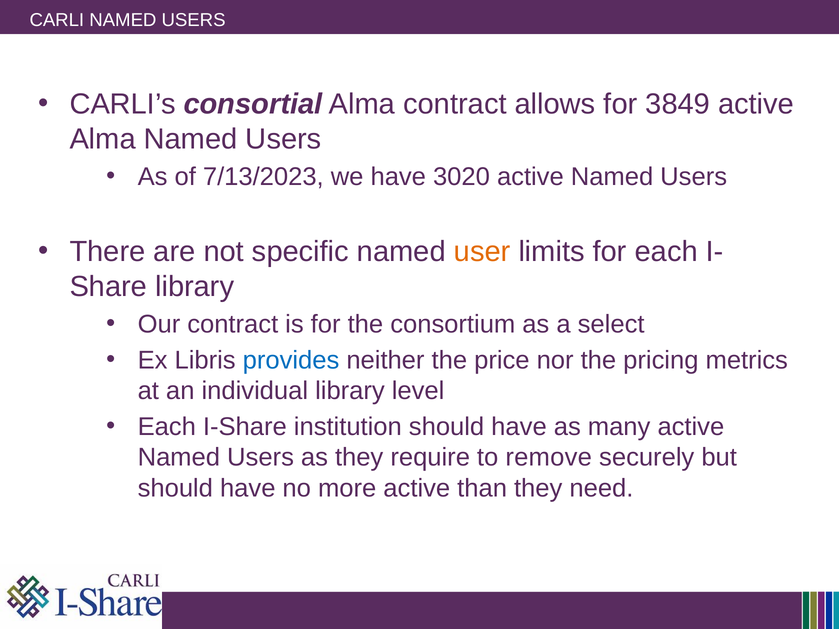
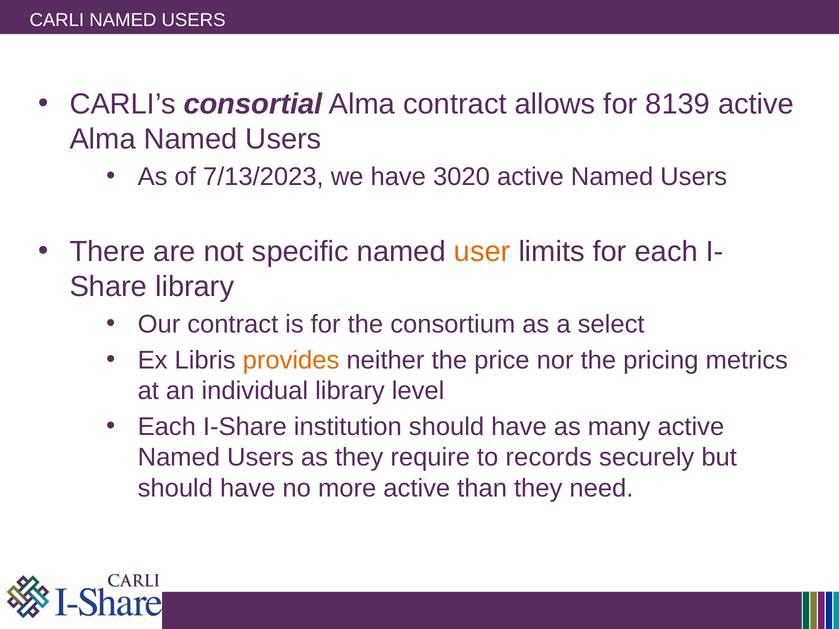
3849: 3849 -> 8139
provides colour: blue -> orange
remove: remove -> records
